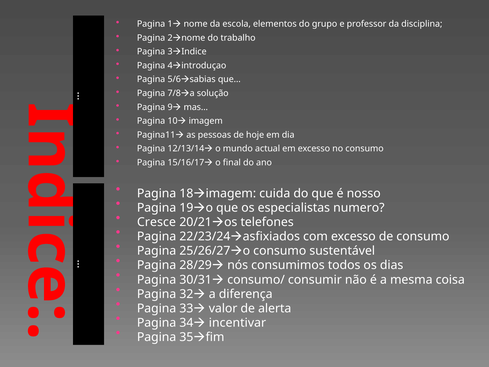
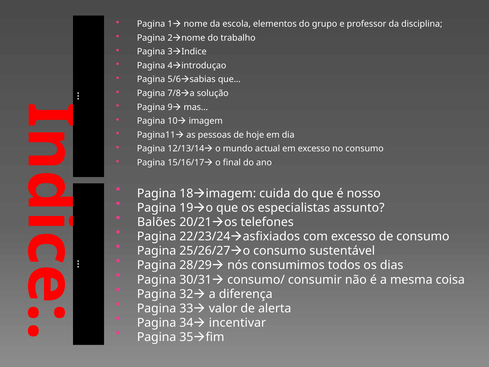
numero: numero -> assunto
Cresce: Cresce -> Balões
